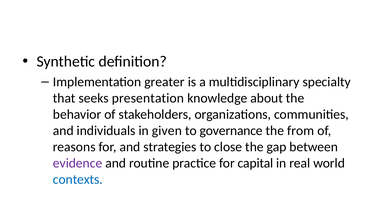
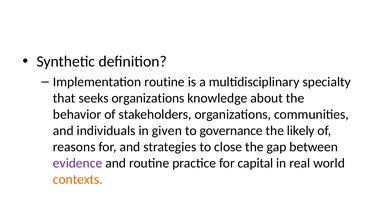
Implementation greater: greater -> routine
seeks presentation: presentation -> organizations
from: from -> likely
contexts colour: blue -> orange
